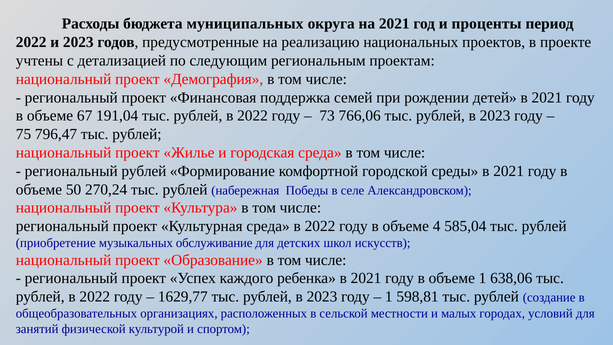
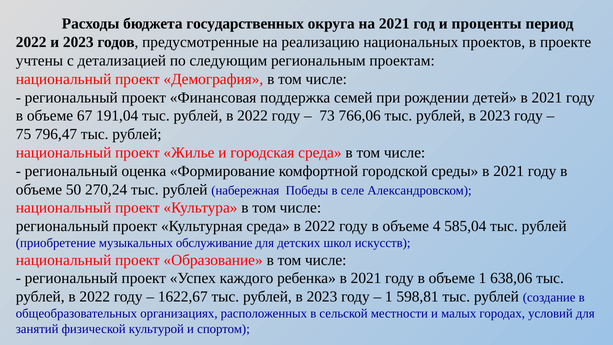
муниципальных: муниципальных -> государственных
региональный рублей: рублей -> оценка
1629,77: 1629,77 -> 1622,67
